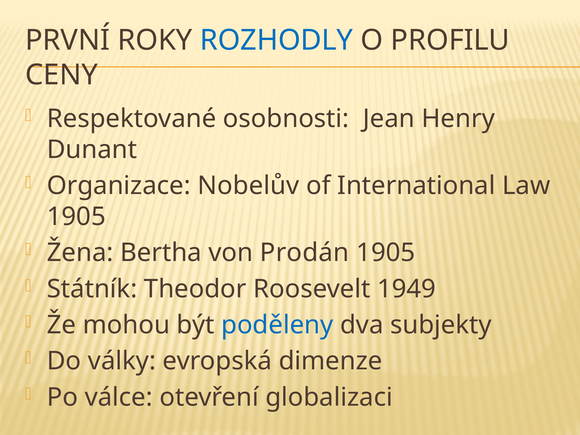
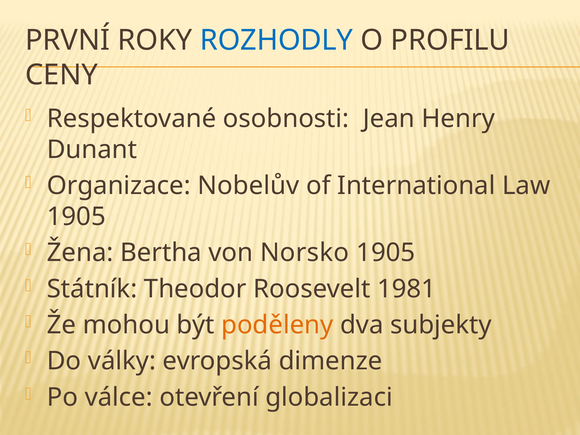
Prodán: Prodán -> Norsko
1949: 1949 -> 1981
poděleny colour: blue -> orange
